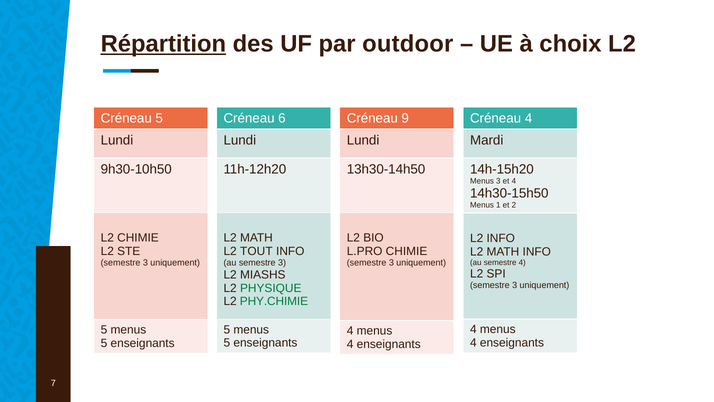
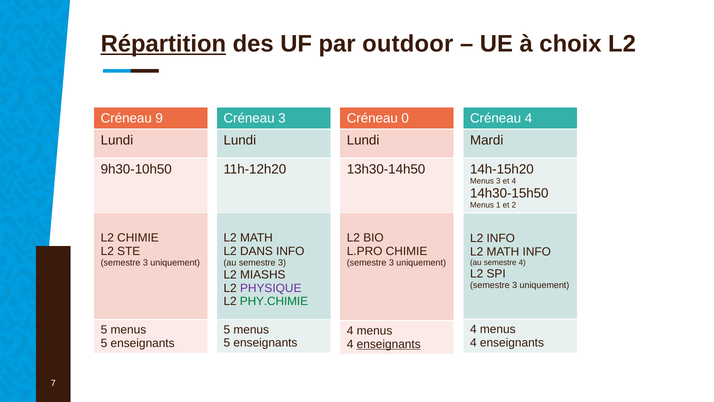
Créneau 5: 5 -> 9
Créneau 6: 6 -> 3
9: 9 -> 0
TOUT: TOUT -> DANS
PHYSIQUE colour: green -> purple
enseignants at (389, 344) underline: none -> present
